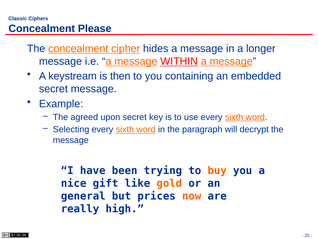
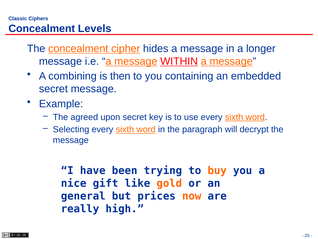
Please: Please -> Levels
keystream: keystream -> combining
